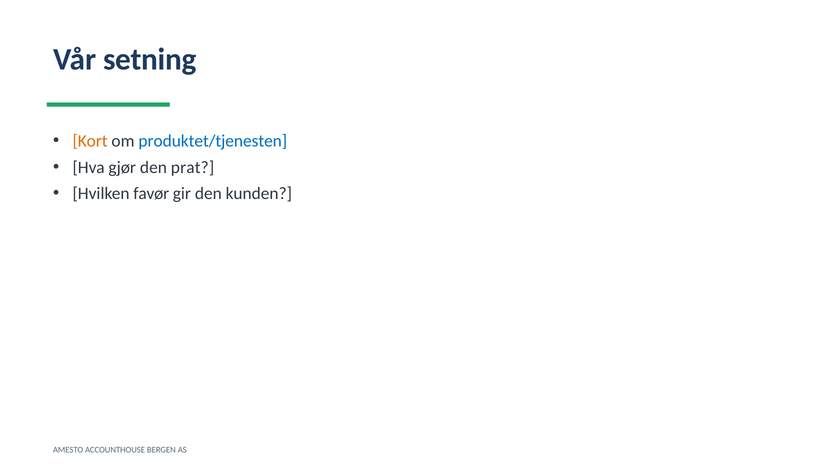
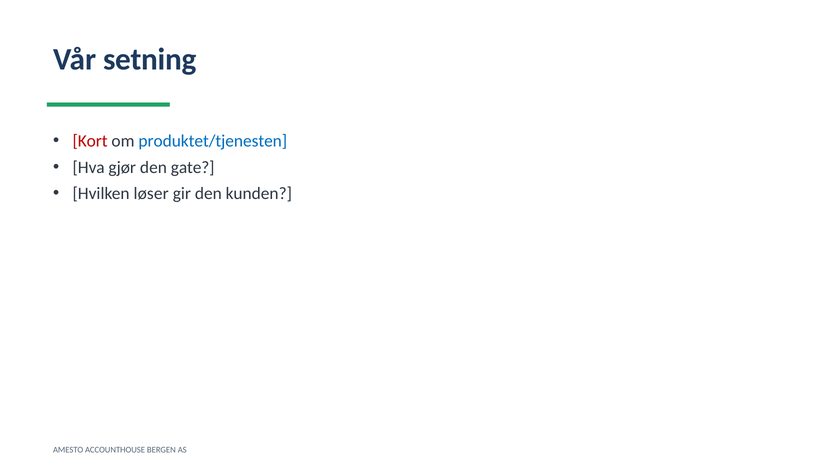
Kort colour: orange -> red
prat: prat -> gate
favør: favør -> løser
